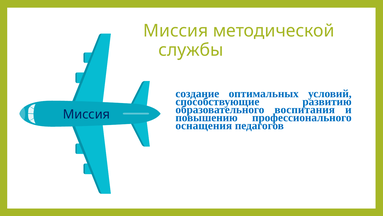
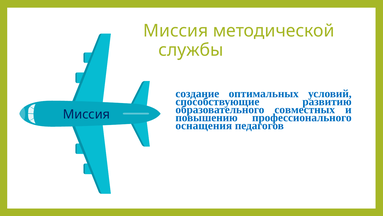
воспитания: воспитания -> совместных
